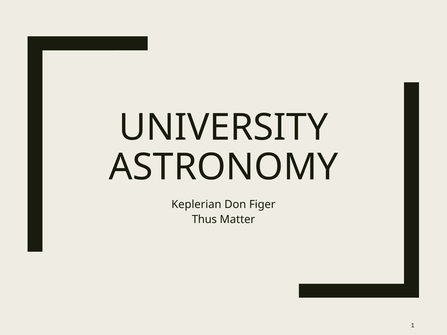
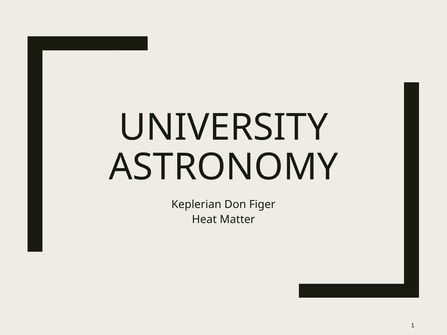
Thus: Thus -> Heat
